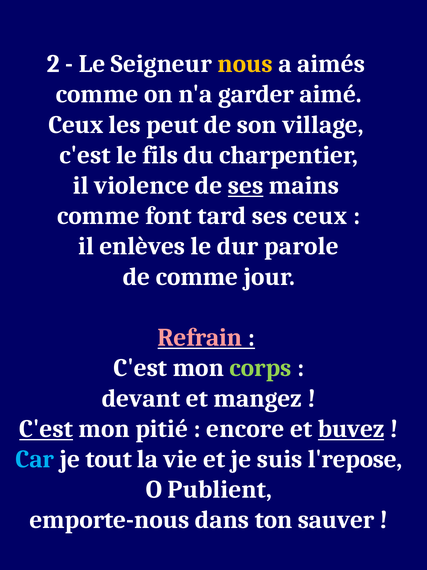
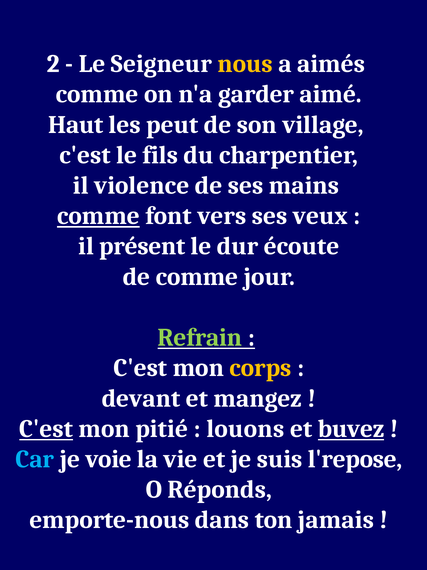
Ceux at (76, 125): Ceux -> Haut
ses at (246, 185) underline: present -> none
comme at (98, 216) underline: none -> present
tard: tard -> vers
ses ceux: ceux -> veux
enlèves: enlèves -> présent
parole: parole -> écoute
Refrain colour: pink -> light green
corps colour: light green -> yellow
encore: encore -> louons
tout: tout -> voie
Publient: Publient -> Réponds
sauver: sauver -> jamais
